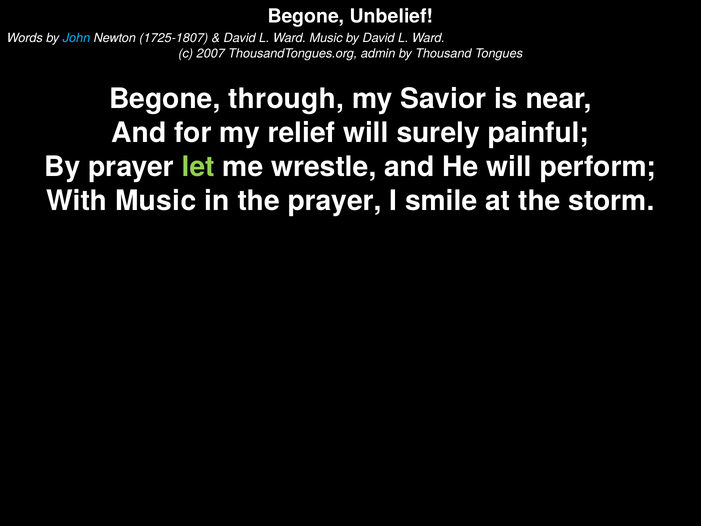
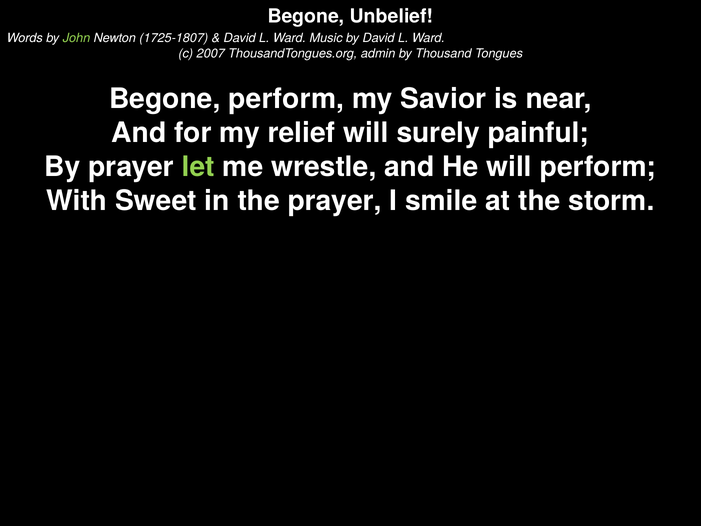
John colour: light blue -> light green
Begone through: through -> perform
With Music: Music -> Sweet
